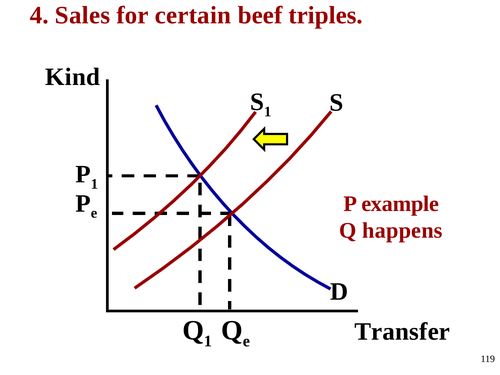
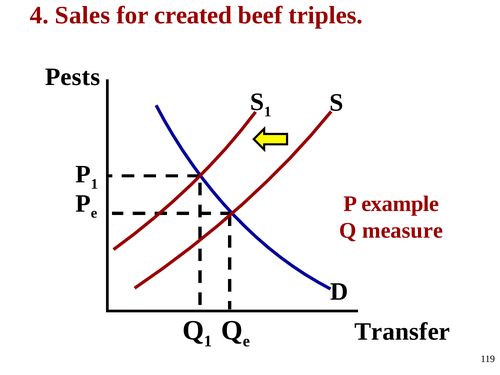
certain: certain -> created
Kind: Kind -> Pests
happens: happens -> measure
